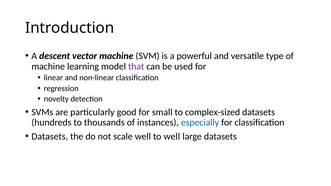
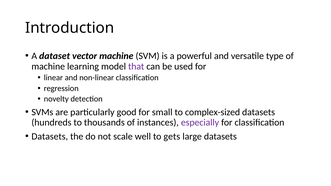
descent: descent -> dataset
especially colour: blue -> purple
to well: well -> gets
